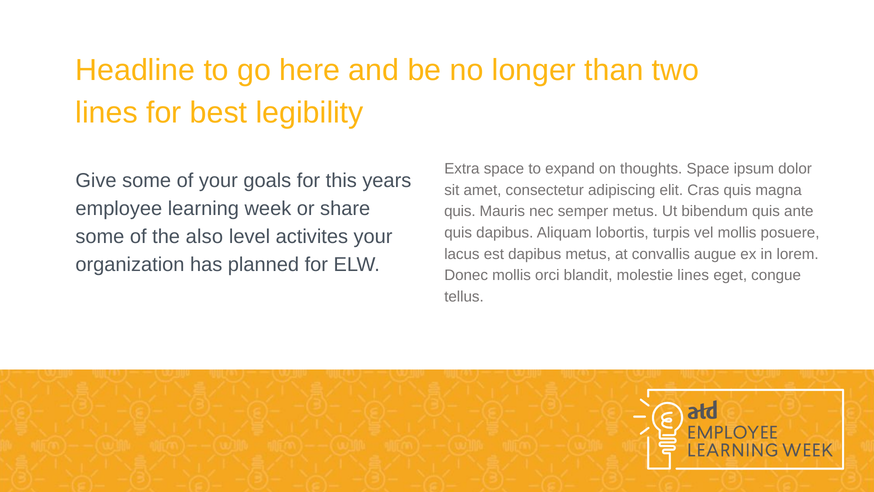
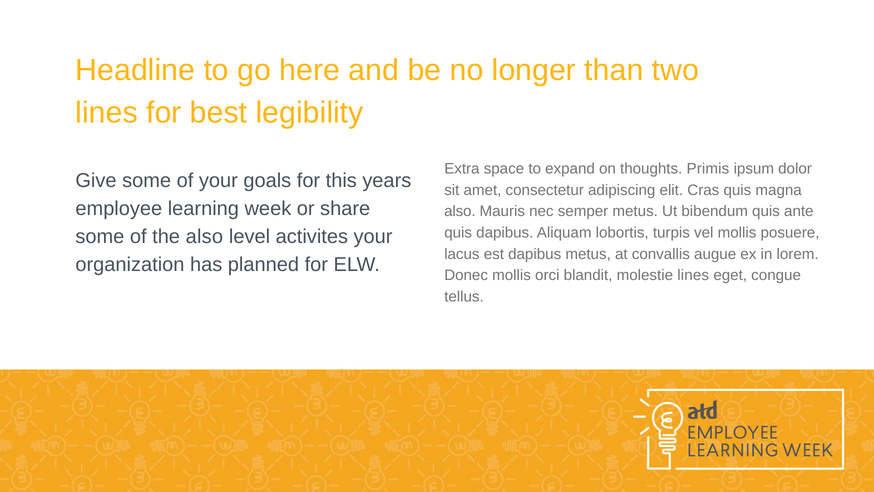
thoughts Space: Space -> Primis
quis at (460, 211): quis -> also
